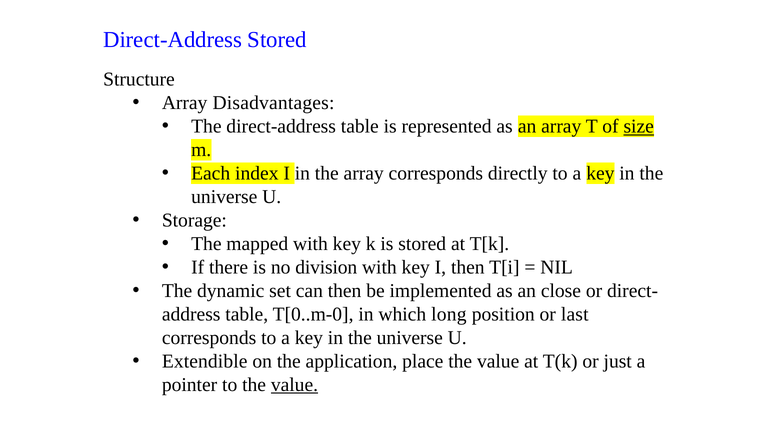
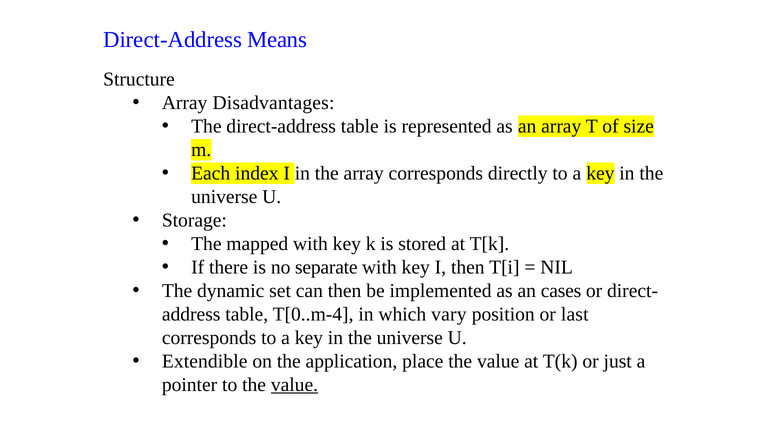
Direct-Address Stored: Stored -> Means
size underline: present -> none
division: division -> separate
close: close -> cases
T[0..m-0: T[0..m-0 -> T[0..m-4
long: long -> vary
